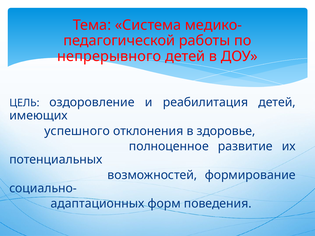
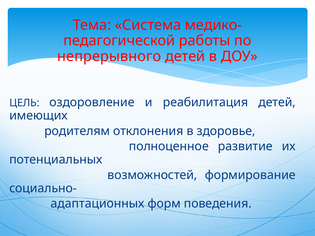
успешного: успешного -> родителям
